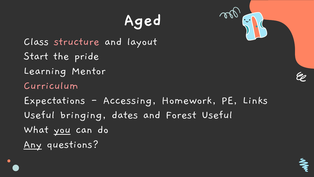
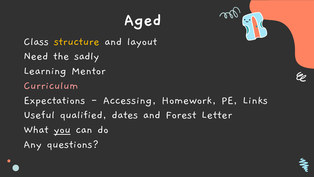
structure colour: pink -> yellow
Start: Start -> Need
pride: pride -> sadly
bringing: bringing -> qualified
Forest Useful: Useful -> Letter
Any underline: present -> none
